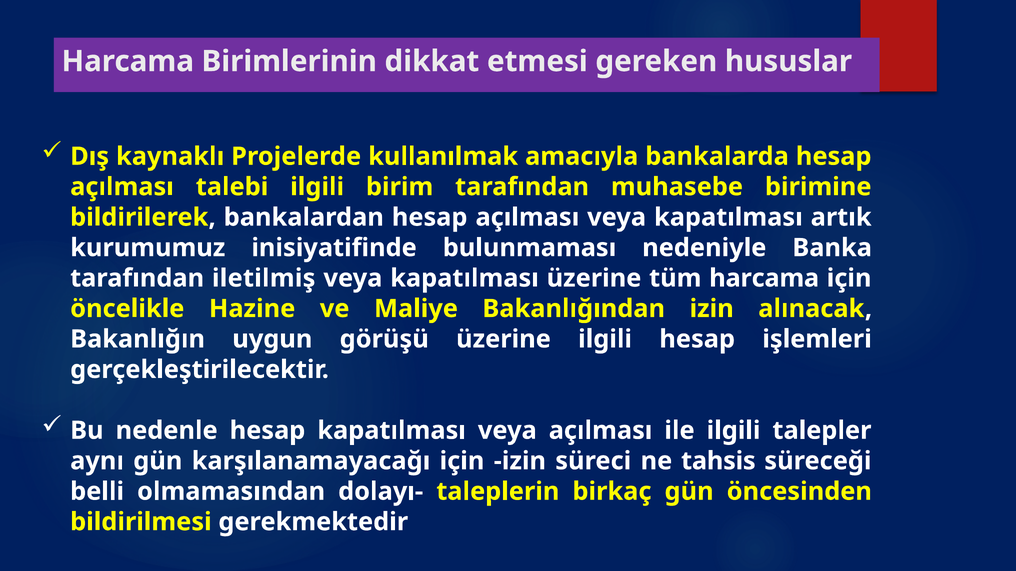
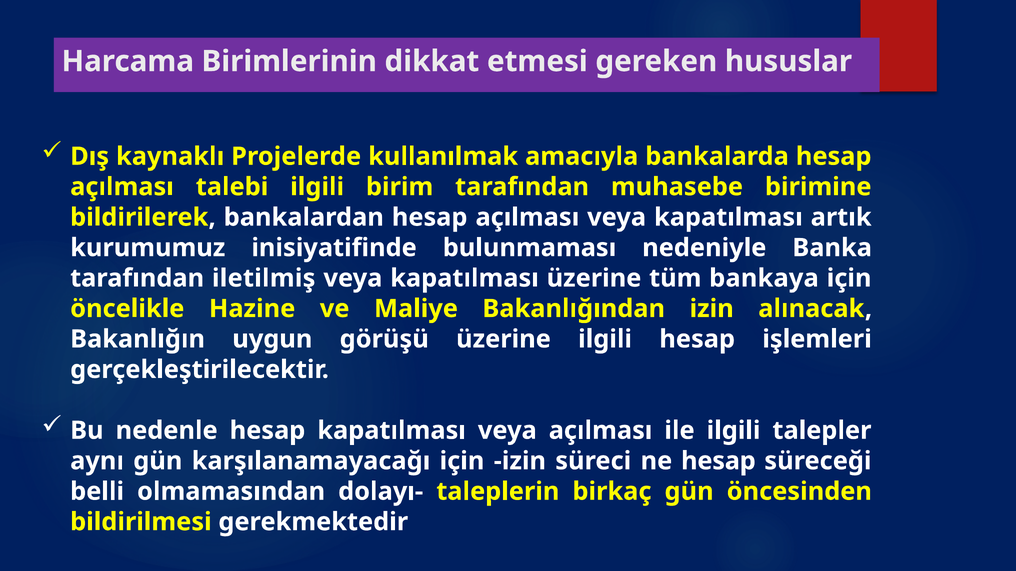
tüm harcama: harcama -> bankaya
ne tahsis: tahsis -> hesap
